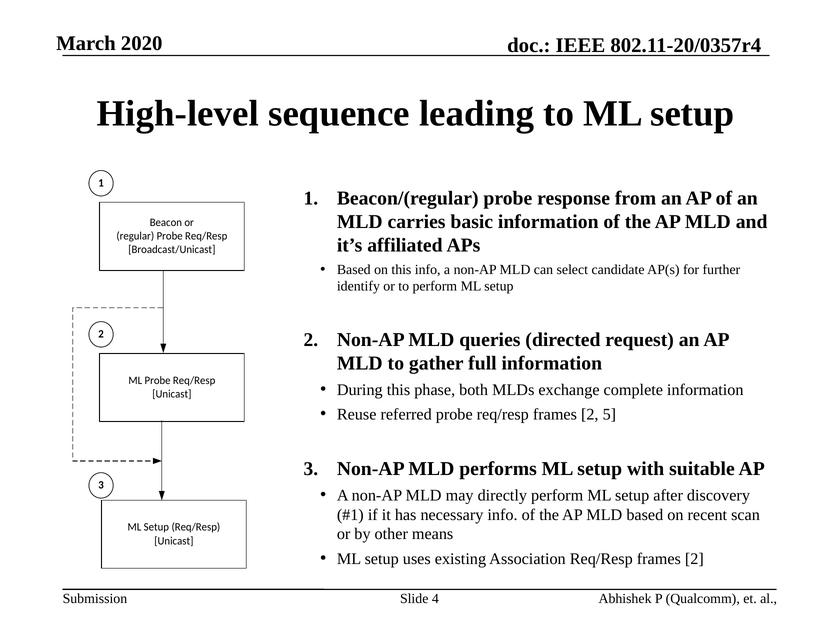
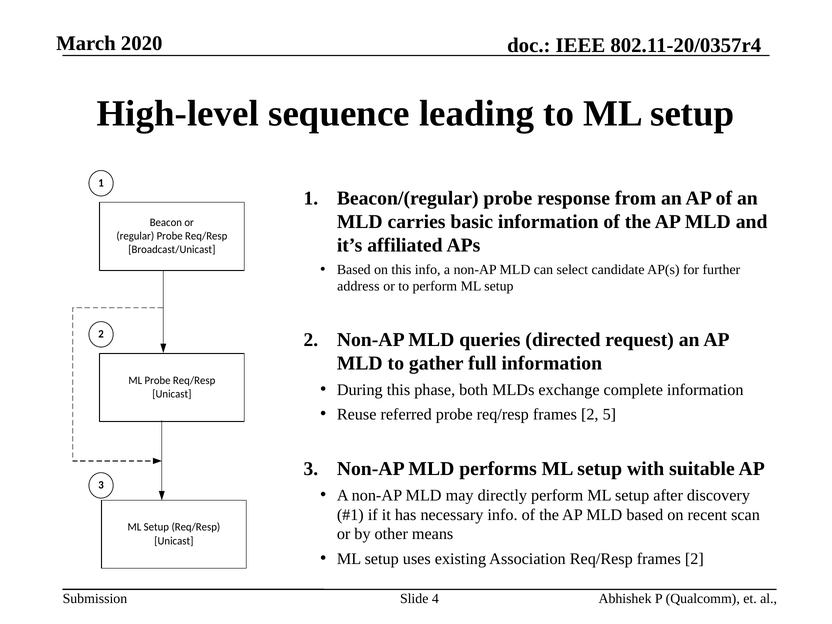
identify: identify -> address
